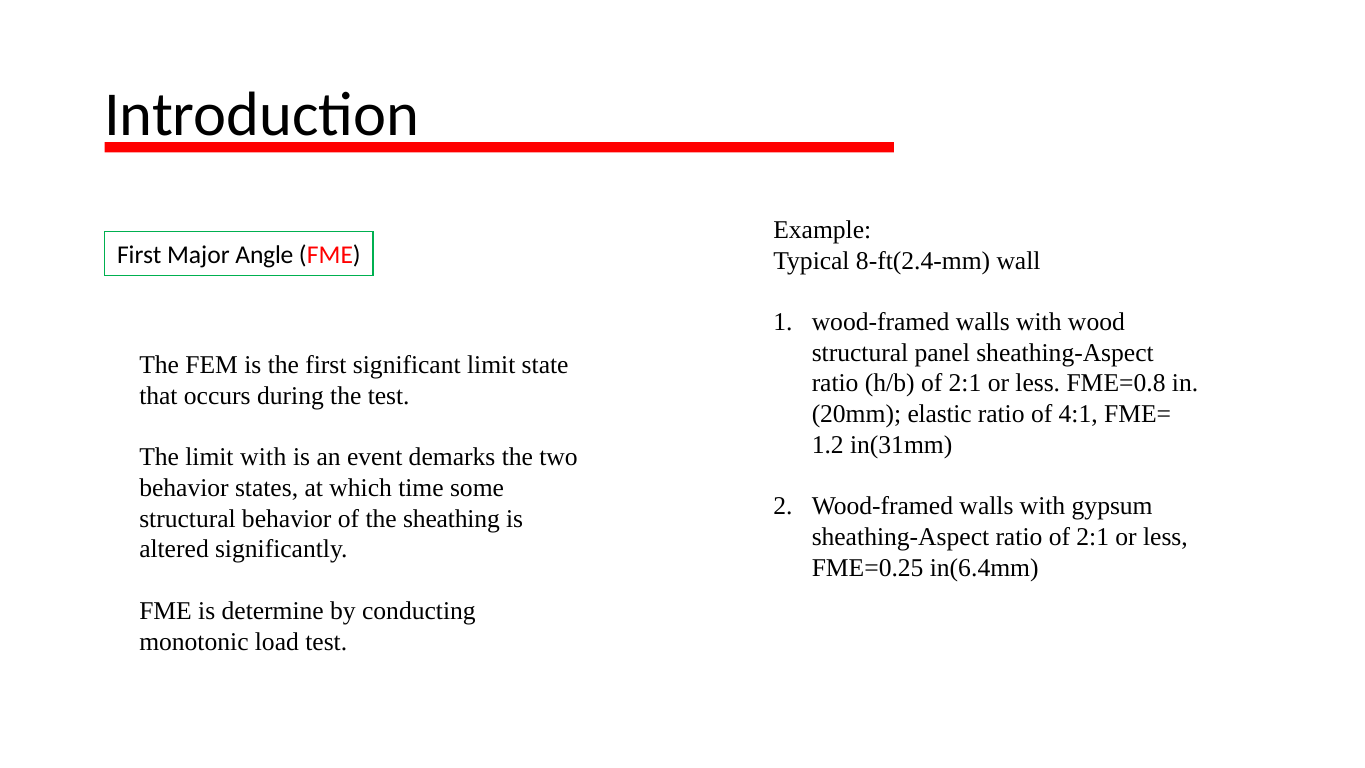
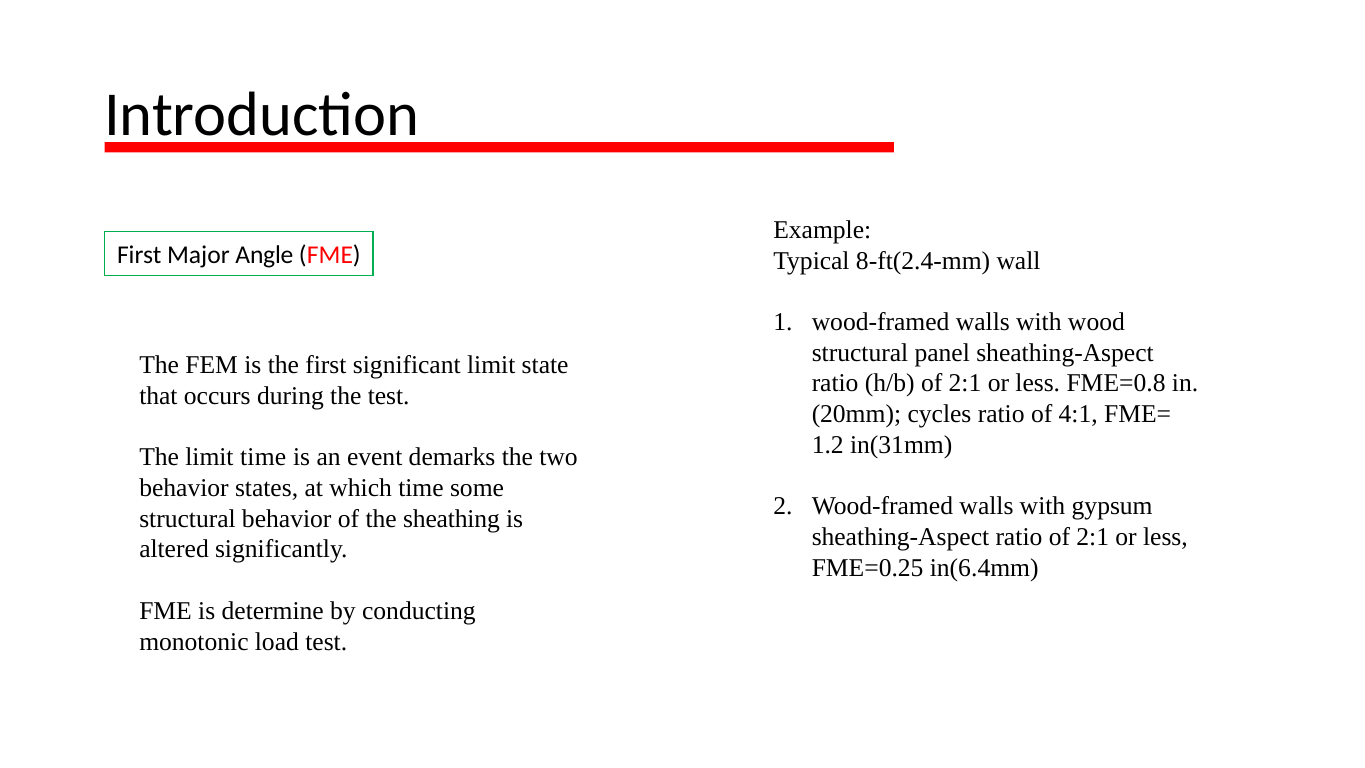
elastic: elastic -> cycles
limit with: with -> time
